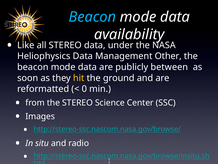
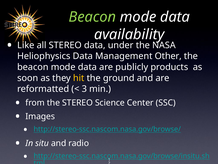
Beacon at (92, 17) colour: light blue -> light green
between: between -> products
0: 0 -> 3
